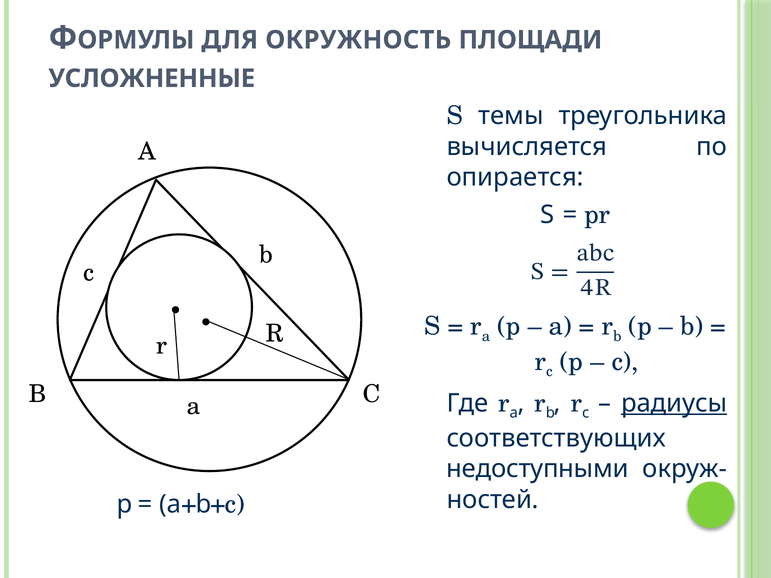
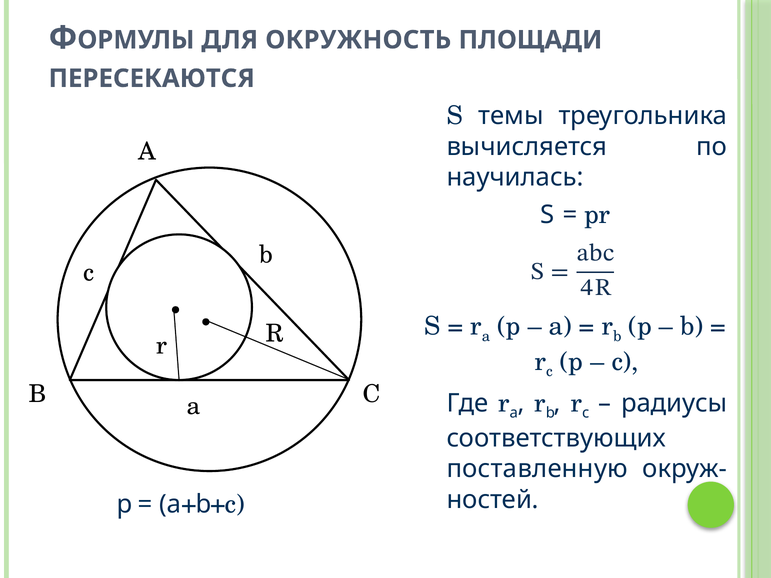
УСЛОЖНЕННЫЕ: УСЛОЖНЕННЫЕ -> ПЕРЕСЕКАЮТСЯ
опирается: опирается -> научилась
радиусы underline: present -> none
недоступными: недоступными -> поставленную
